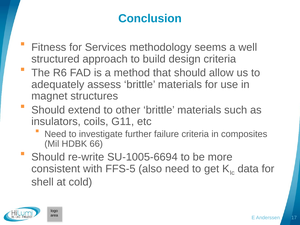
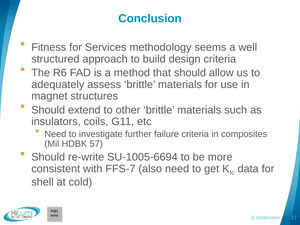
66: 66 -> 57
FFS-5: FFS-5 -> FFS-7
